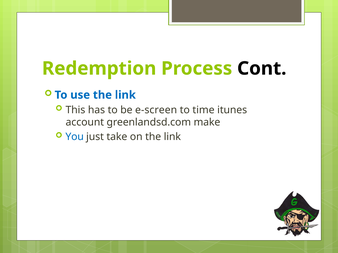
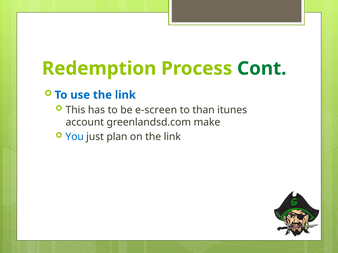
Cont colour: black -> green
time: time -> than
take: take -> plan
